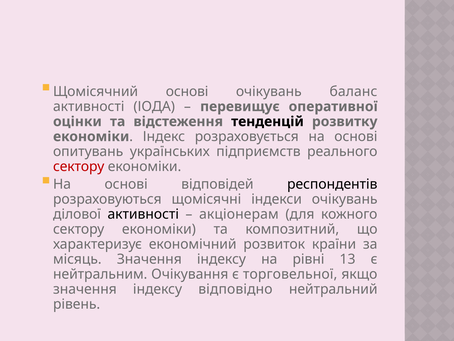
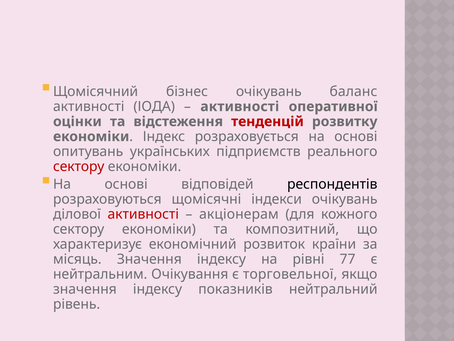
Щомісячний основі: основі -> бізнес
перевищує at (240, 106): перевищує -> активності
тенденцій colour: black -> red
активності at (143, 214) colour: black -> red
13: 13 -> 77
відповідно: відповідно -> показників
